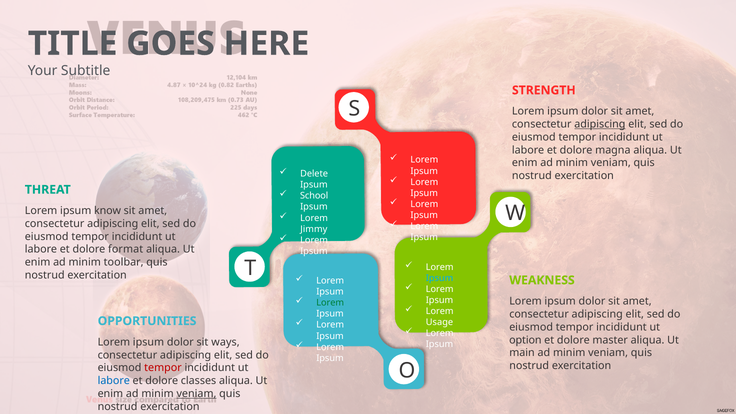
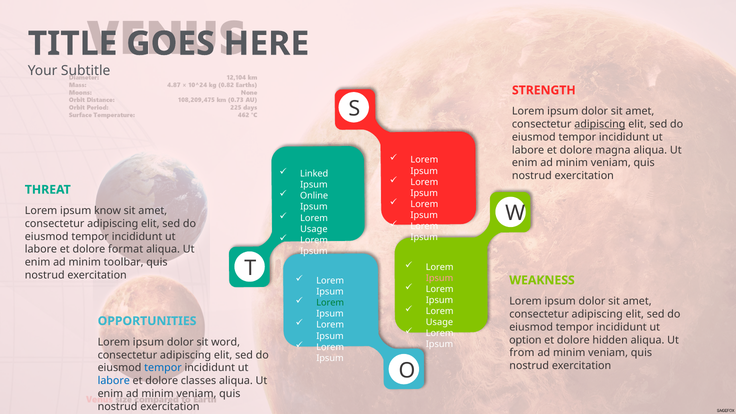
Delete: Delete -> Linked
School: School -> Online
Jimmy at (314, 229): Jimmy -> Usage
Ipsum at (440, 278) colour: light blue -> pink
master: master -> hidden
ways: ways -> word
main: main -> from
tempor at (163, 368) colour: red -> blue
veniam at (196, 394) underline: present -> none
